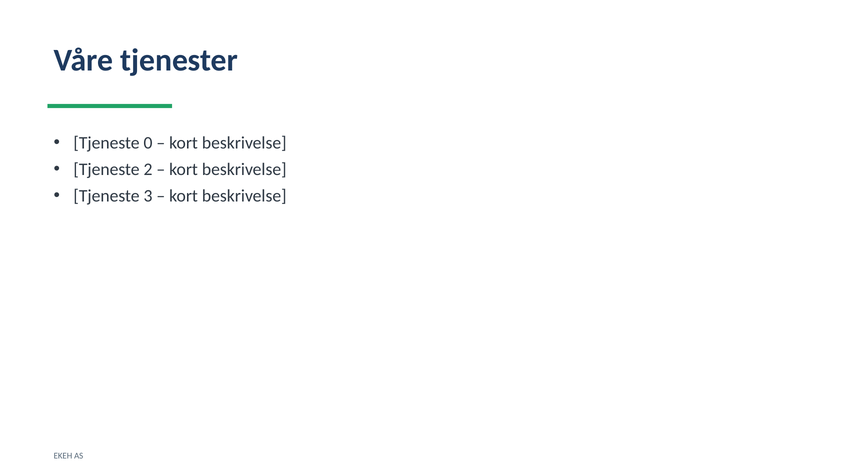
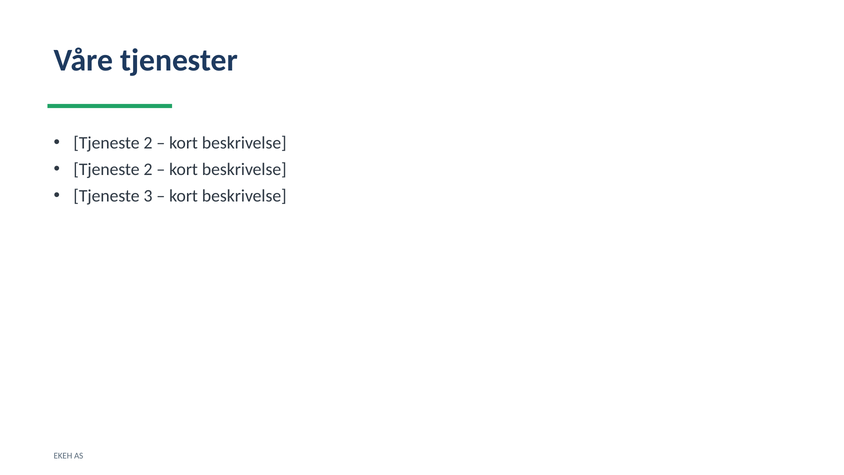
0 at (148, 143): 0 -> 2
